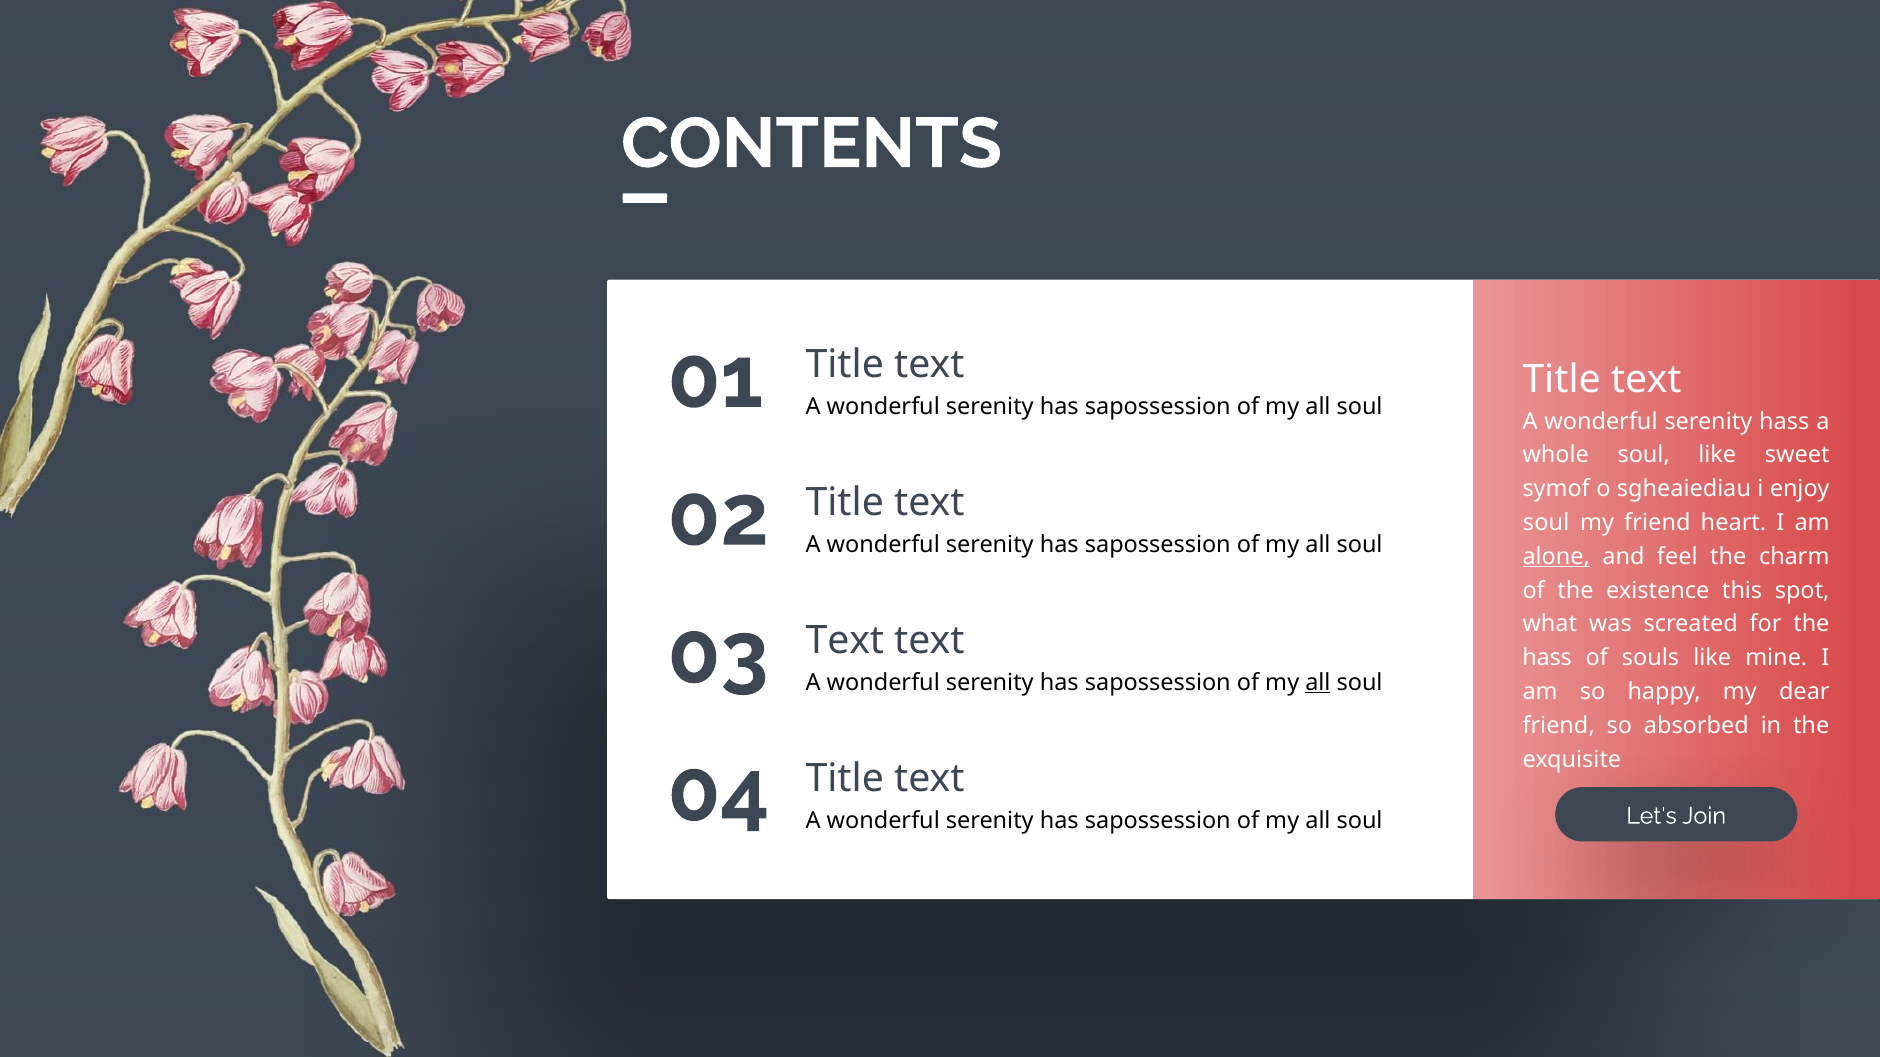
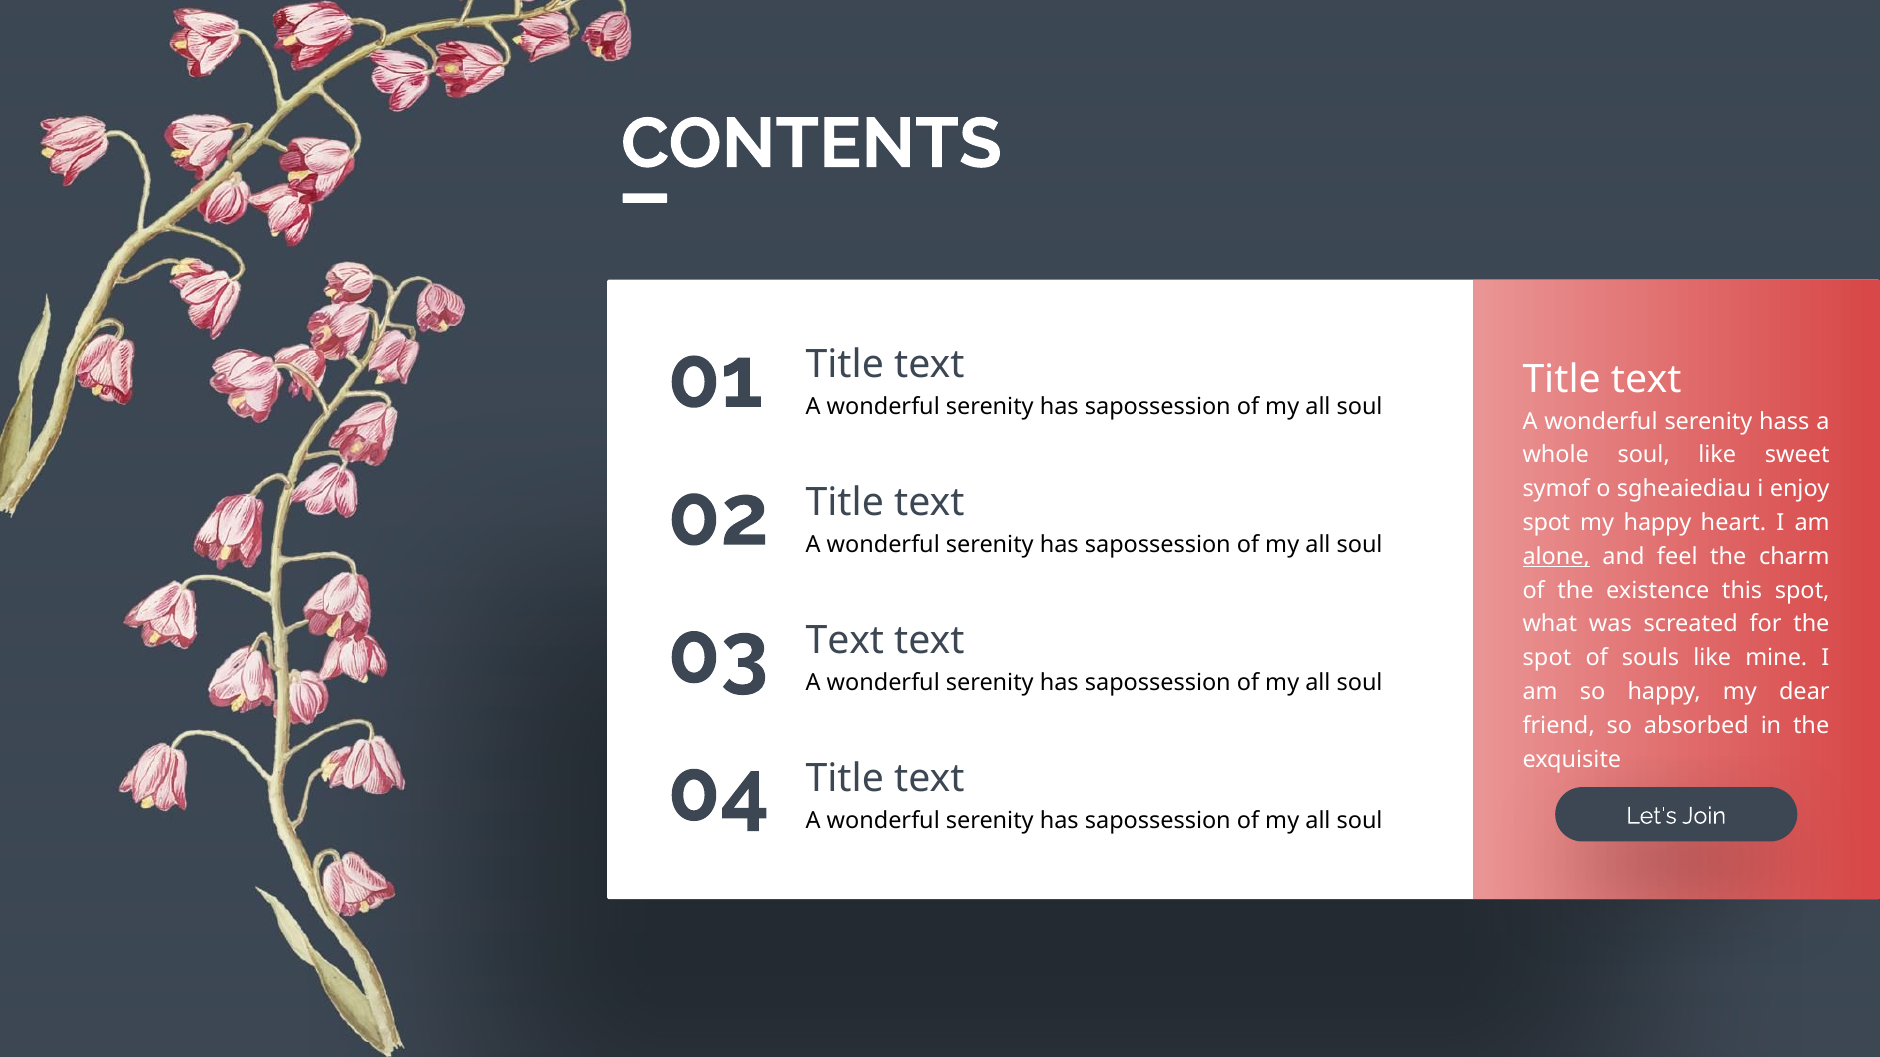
soul at (1546, 523): soul -> spot
my friend: friend -> happy
hass at (1547, 658): hass -> spot
all at (1318, 683) underline: present -> none
